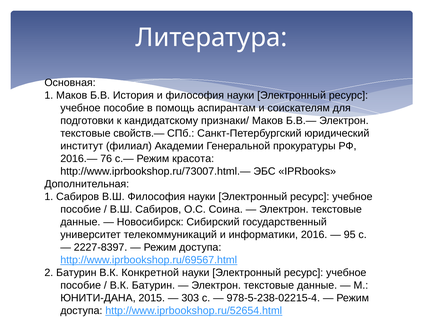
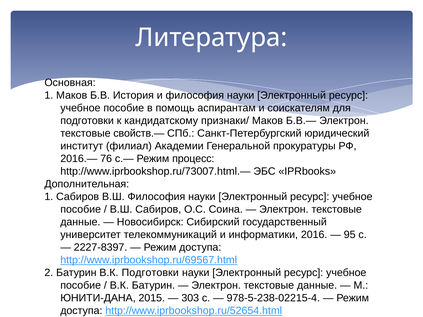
красота: красота -> процесс
В.К Конкретной: Конкретной -> Подготовки
